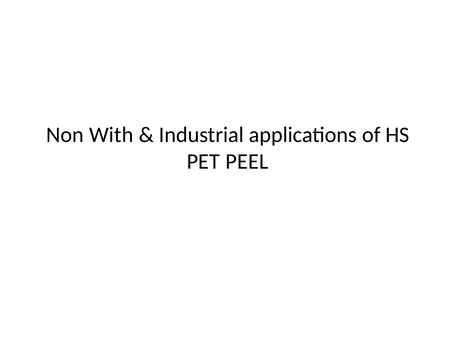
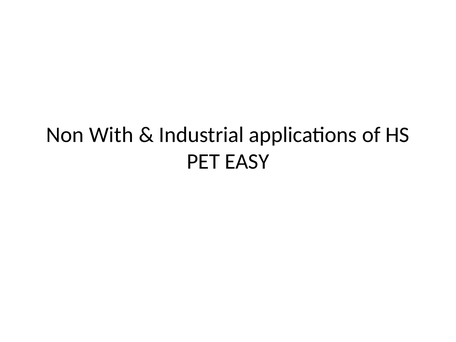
PEEL: PEEL -> EASY
